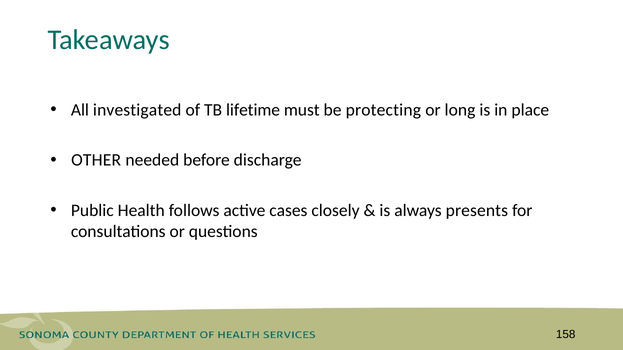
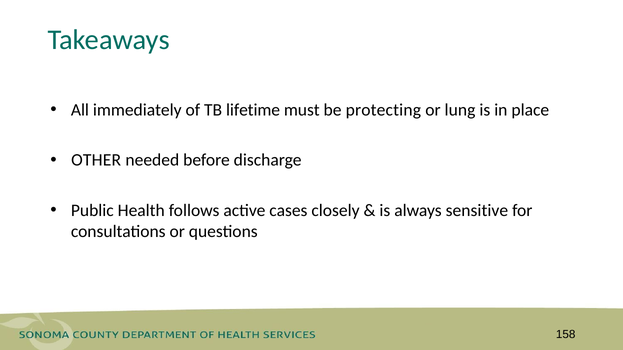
investigated: investigated -> immediately
long: long -> lung
presents: presents -> sensitive
